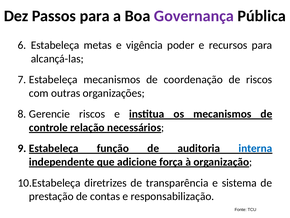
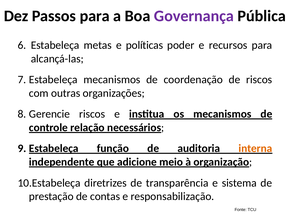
vigência: vigência -> políticas
interna colour: blue -> orange
força: força -> meio
